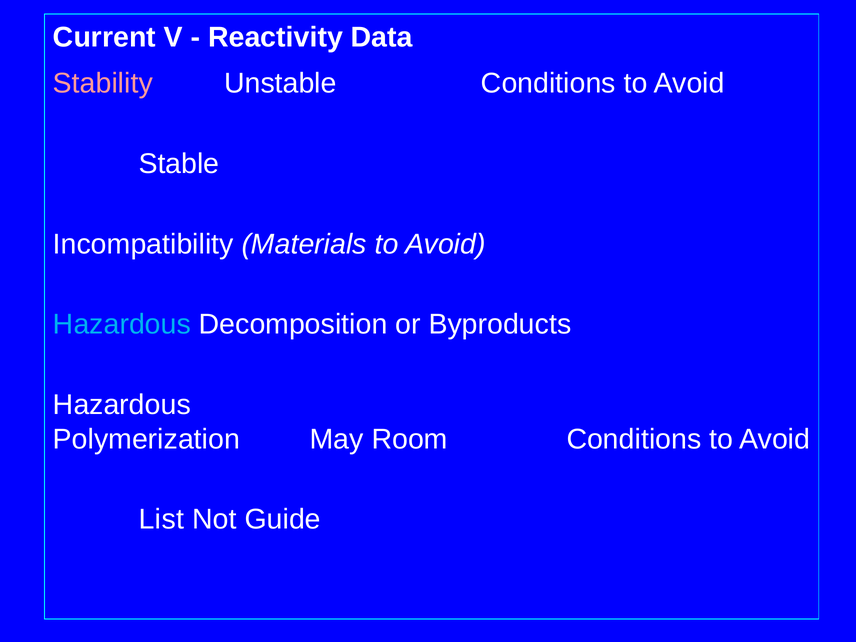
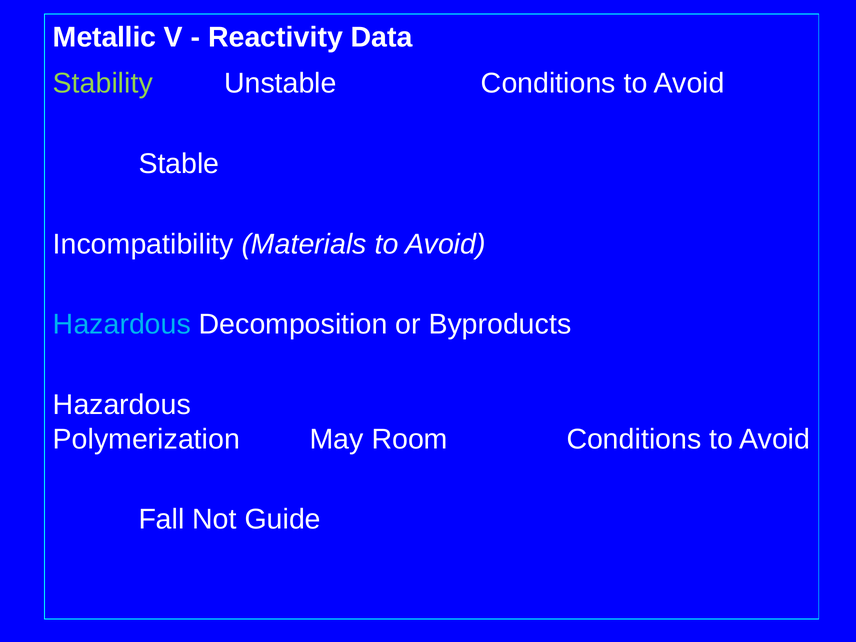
Current: Current -> Metallic
Stability colour: pink -> light green
List: List -> Fall
